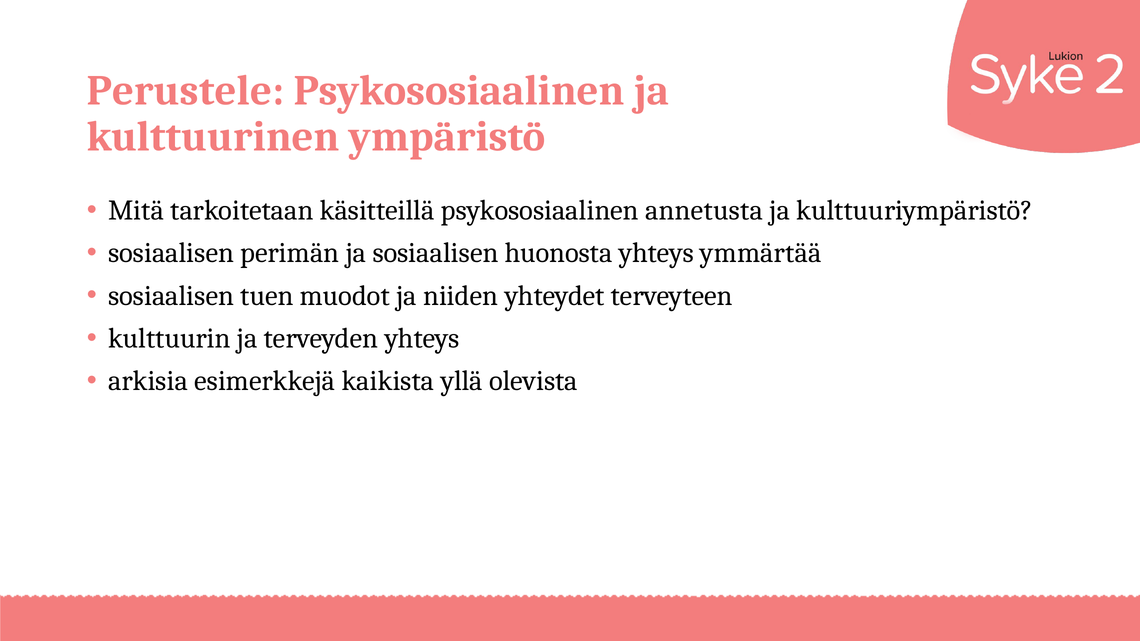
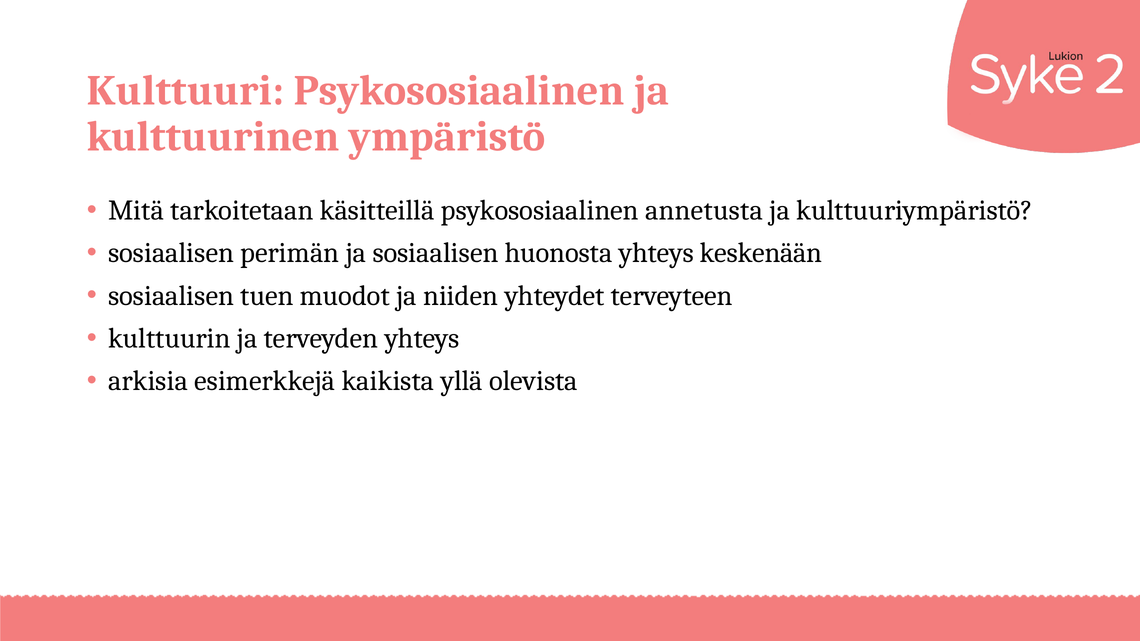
Perustele: Perustele -> Kulttuuri
ymmärtää: ymmärtää -> keskenään
